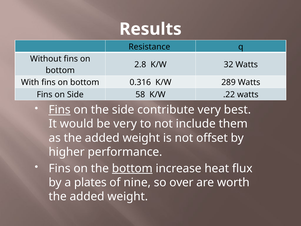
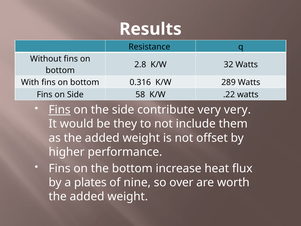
very best: best -> very
be very: very -> they
bottom at (132, 168) underline: present -> none
